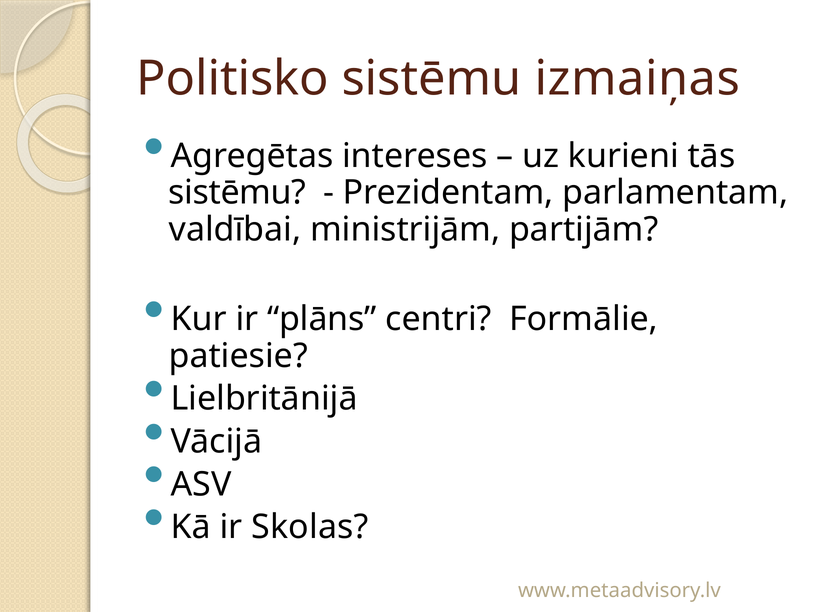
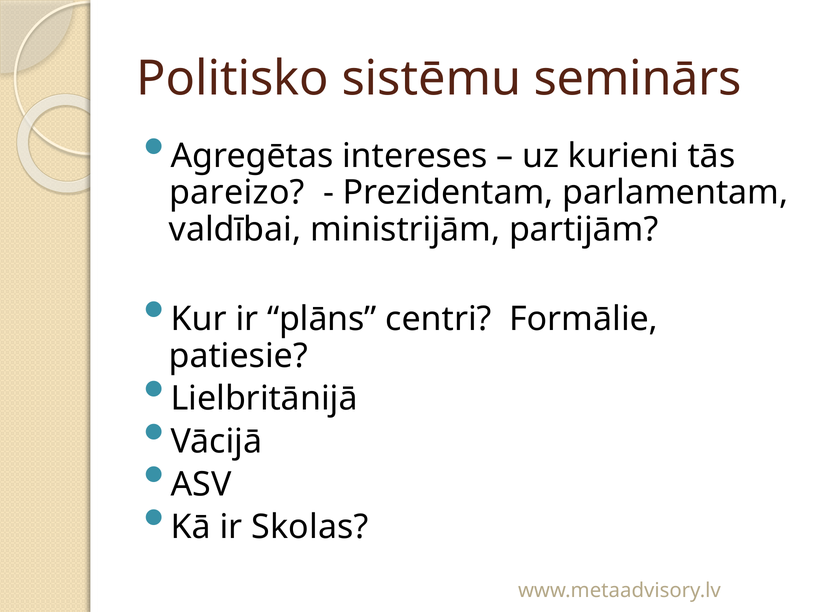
izmaiņas: izmaiņas -> seminārs
sistēmu at (237, 193): sistēmu -> pareizo
